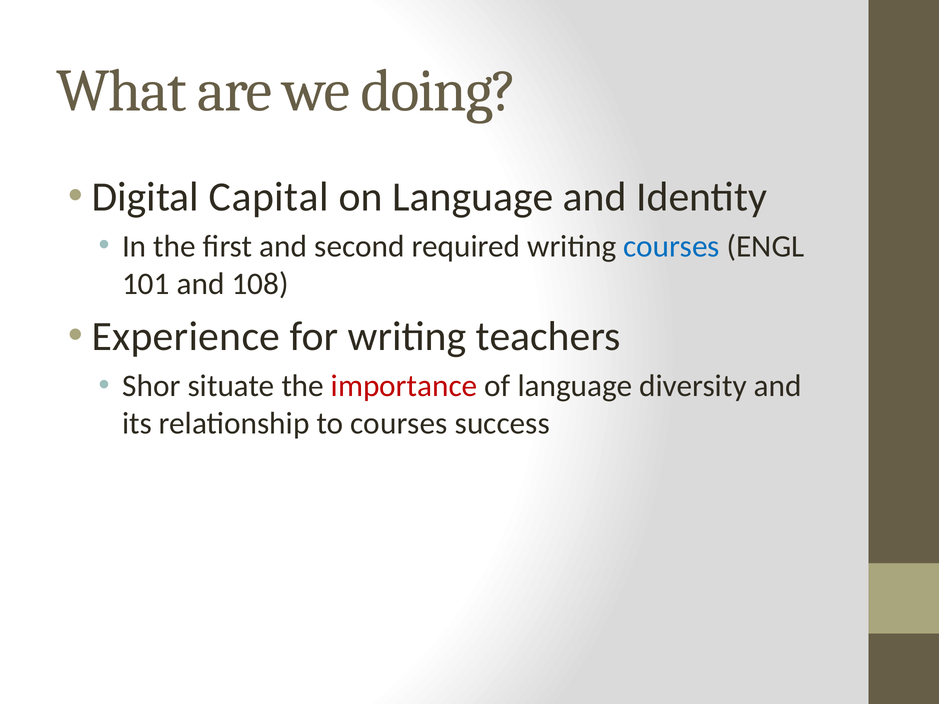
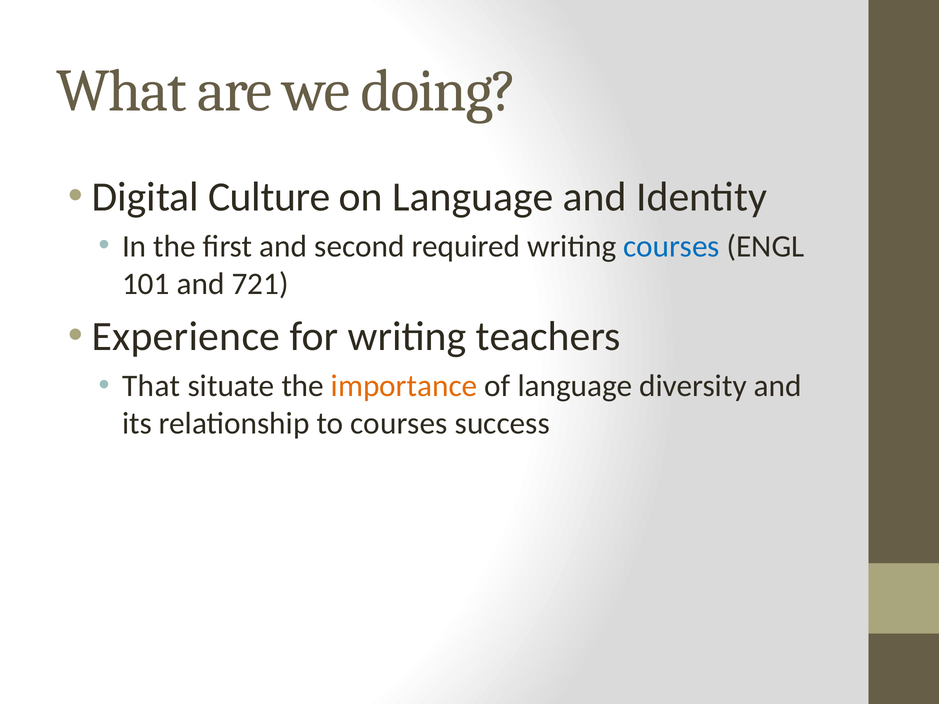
Capital: Capital -> Culture
108: 108 -> 721
Shor: Shor -> That
importance colour: red -> orange
